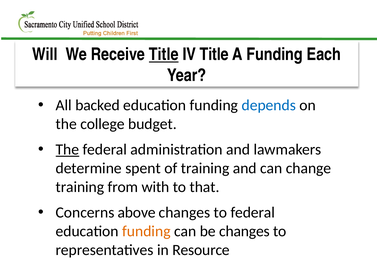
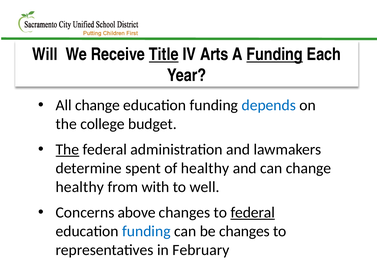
IV Title: Title -> Arts
Funding at (275, 55) underline: none -> present
All backed: backed -> change
of training: training -> healthy
training at (80, 187): training -> healthy
that: that -> well
federal at (253, 213) underline: none -> present
funding at (146, 232) colour: orange -> blue
Resource: Resource -> February
